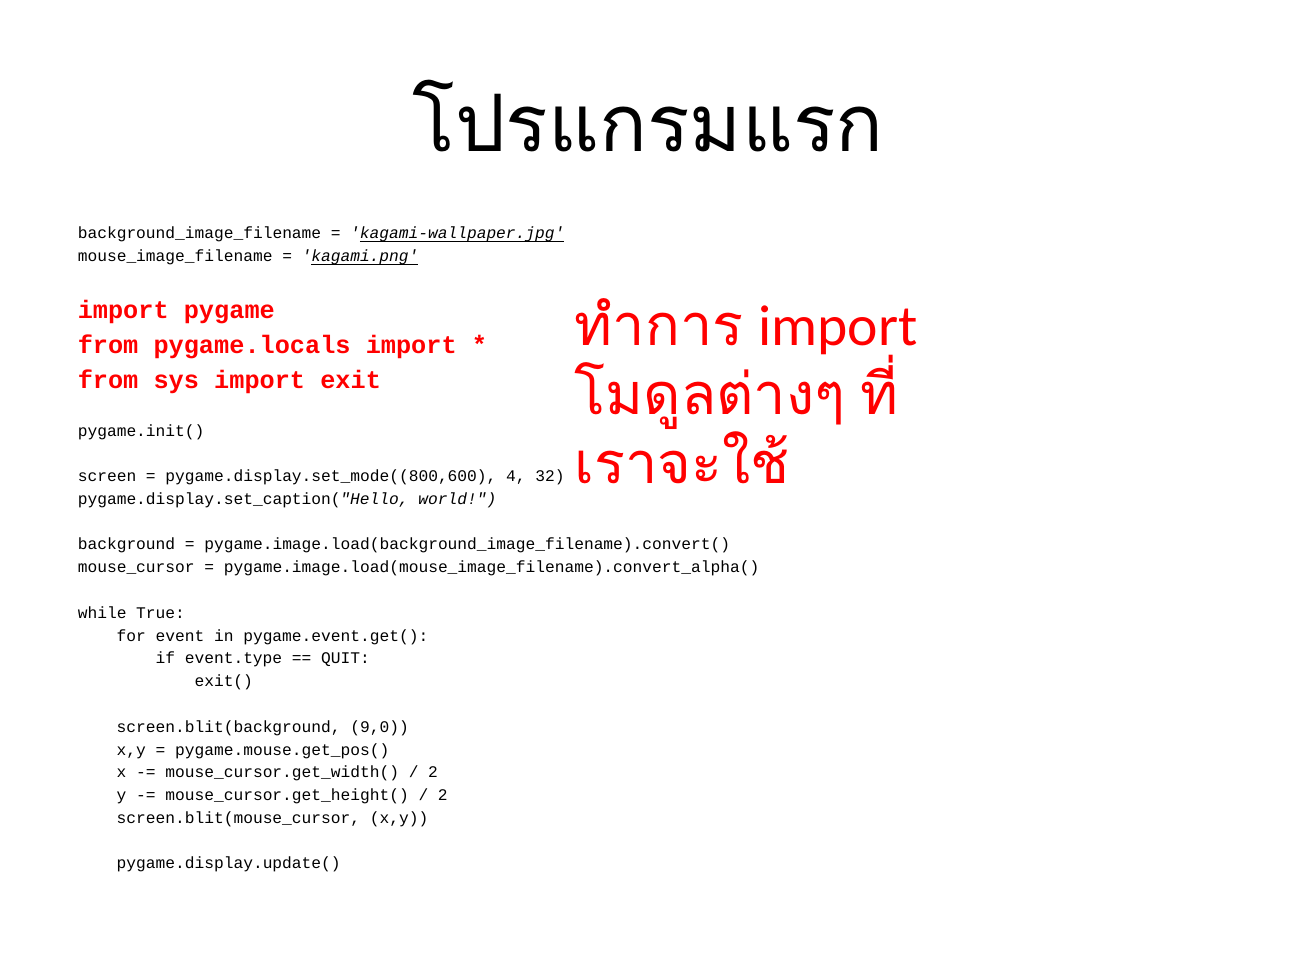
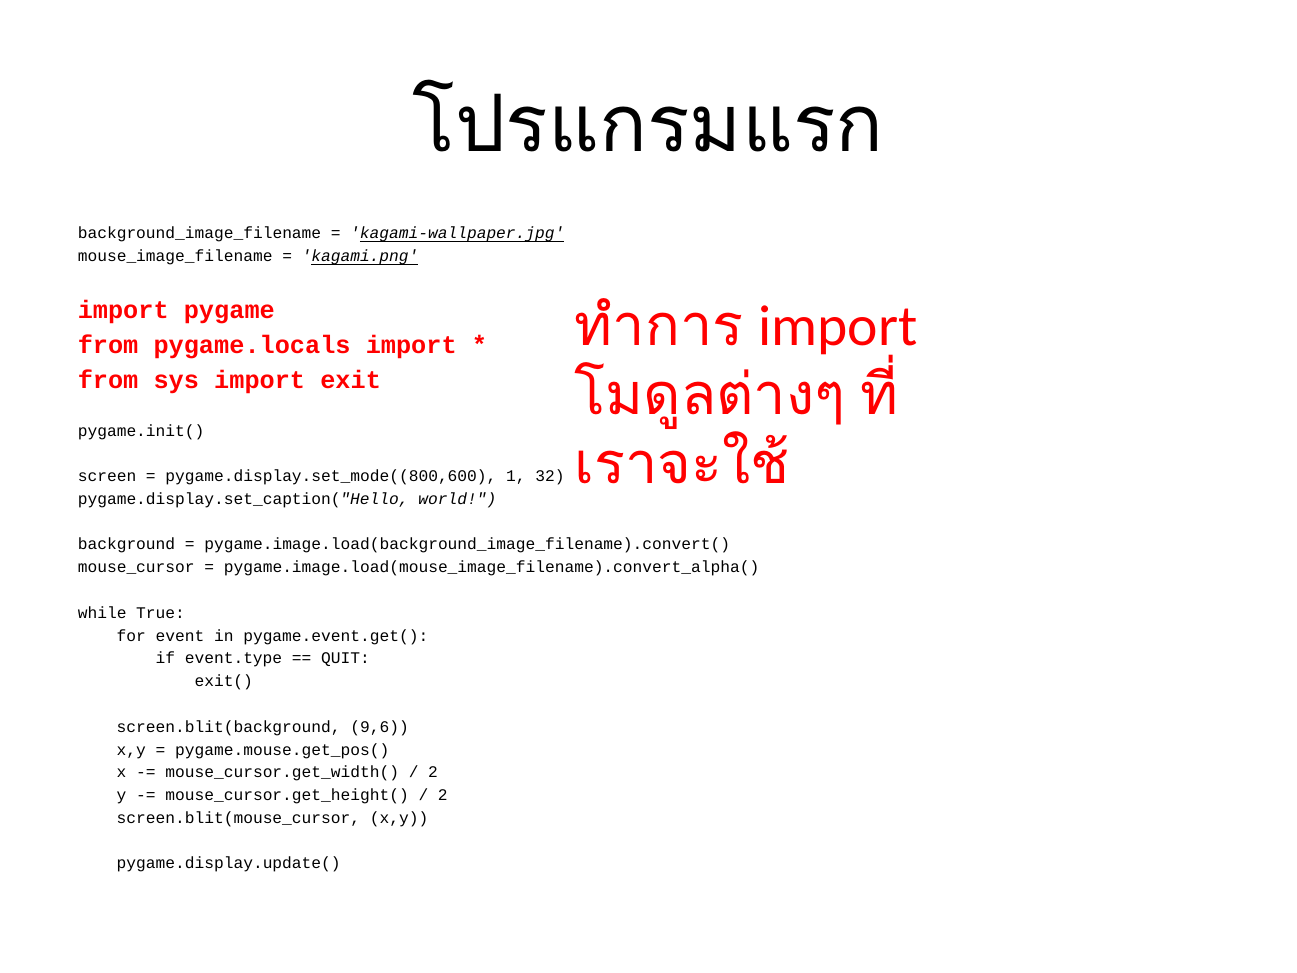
4: 4 -> 1
9,0: 9,0 -> 9,6
